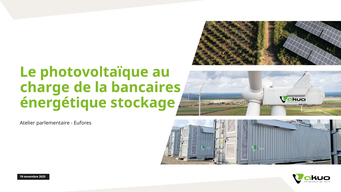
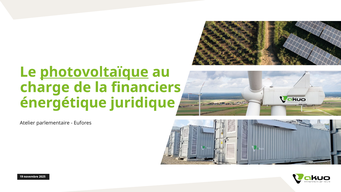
photovoltaïque underline: none -> present
bancaires: bancaires -> financiers
stockage: stockage -> juridique
